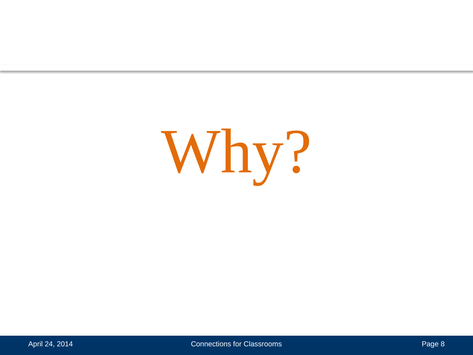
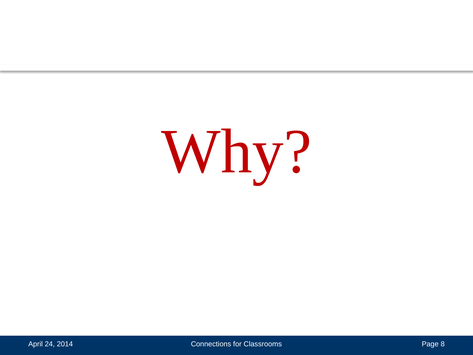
Why colour: orange -> red
